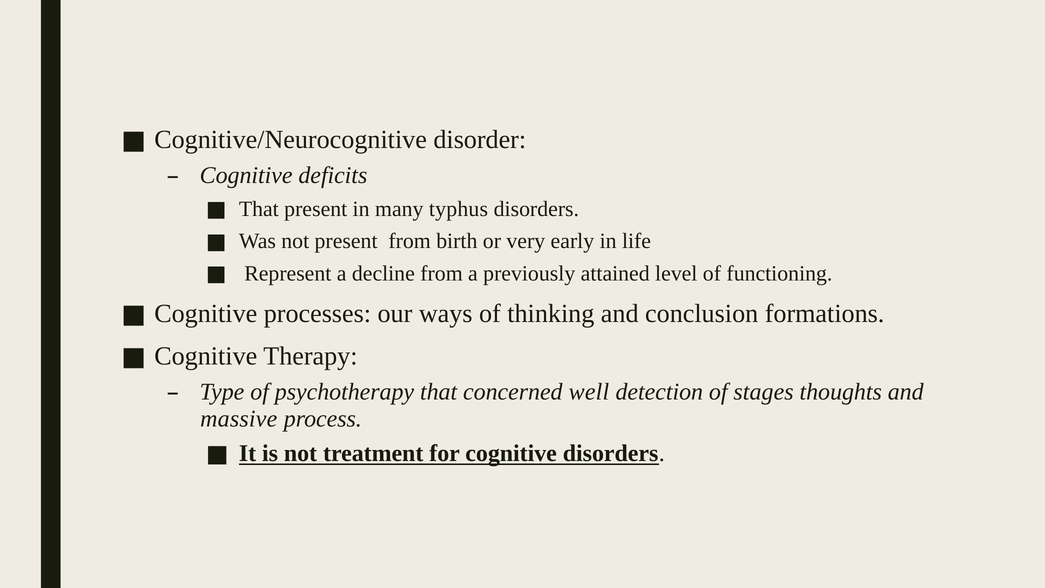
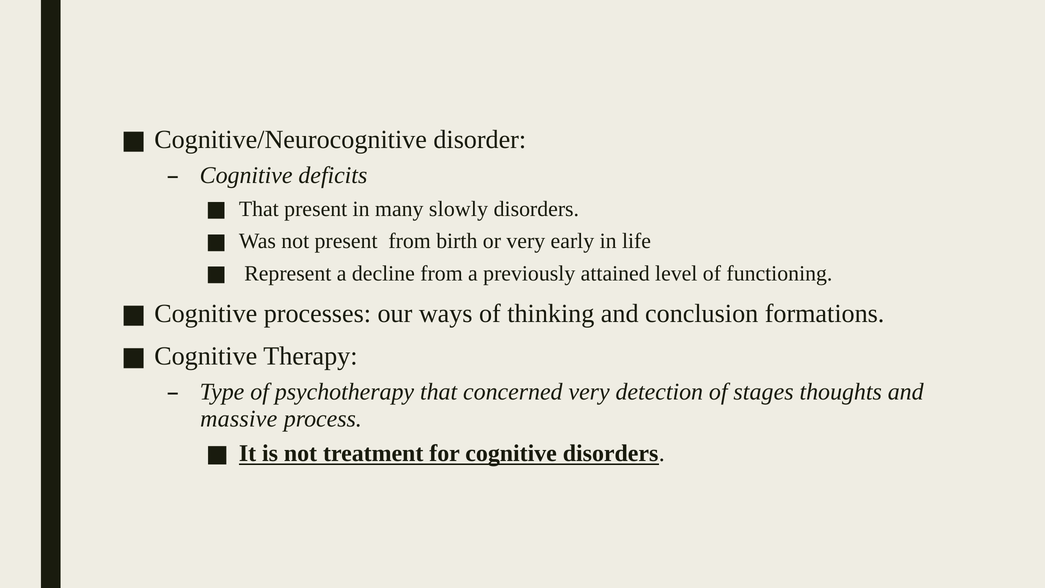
typhus: typhus -> slowly
concerned well: well -> very
